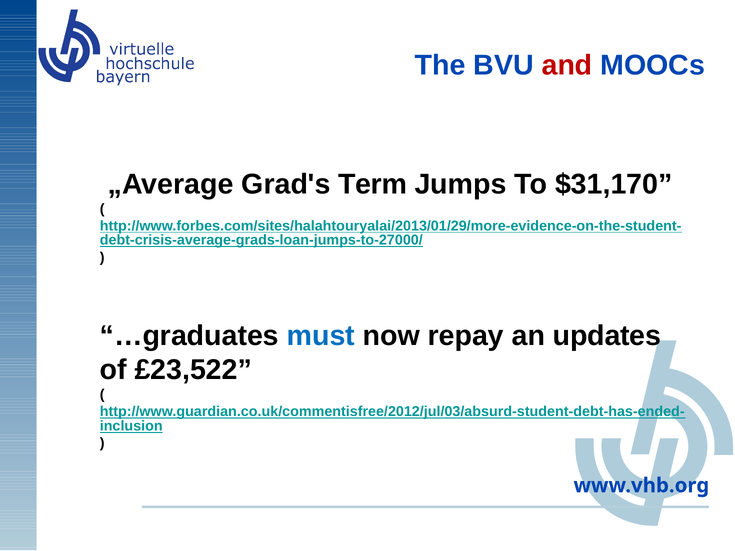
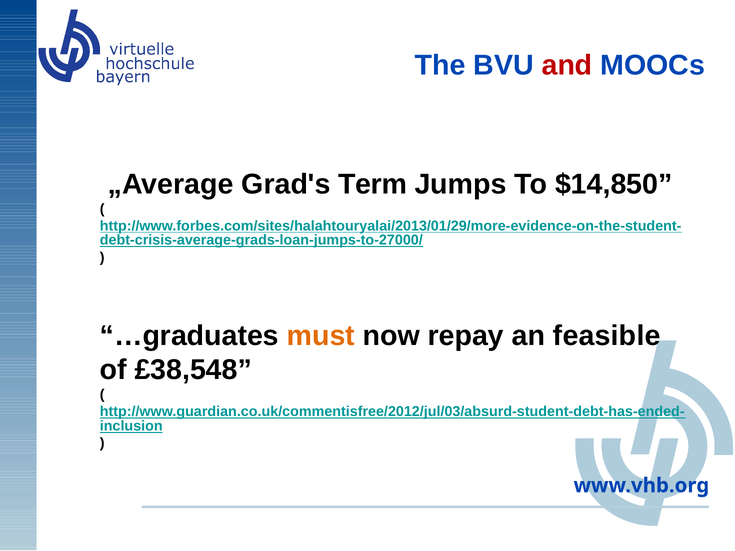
$31,170: $31,170 -> $14,850
must colour: blue -> orange
updates: updates -> feasible
£23,522: £23,522 -> £38,548
